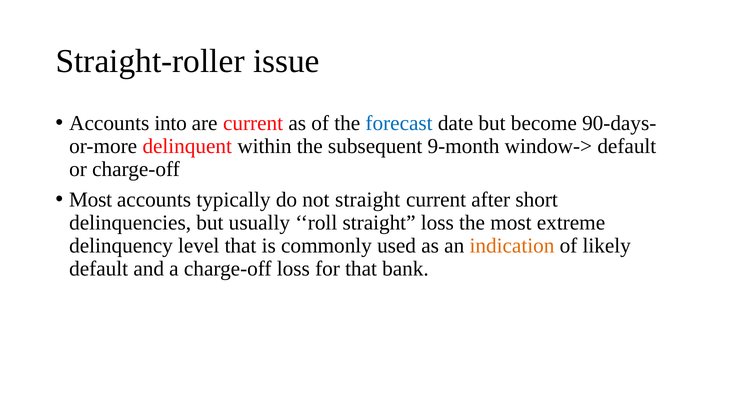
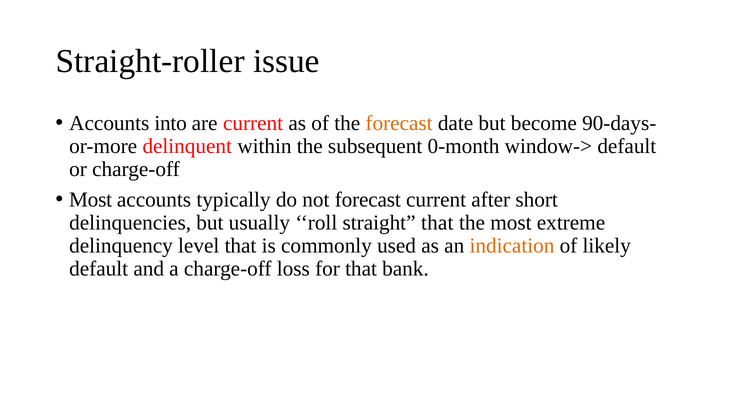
forecast at (399, 123) colour: blue -> orange
9-month: 9-month -> 0-month
not straight: straight -> forecast
straight loss: loss -> that
